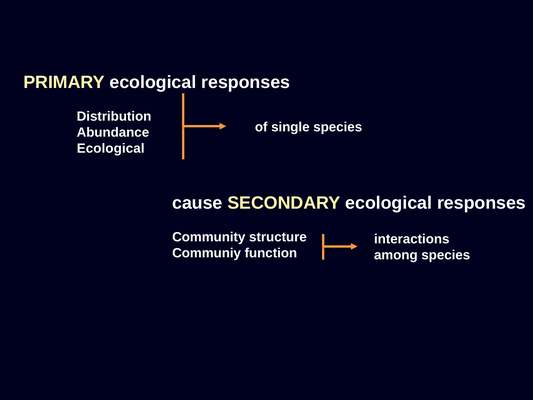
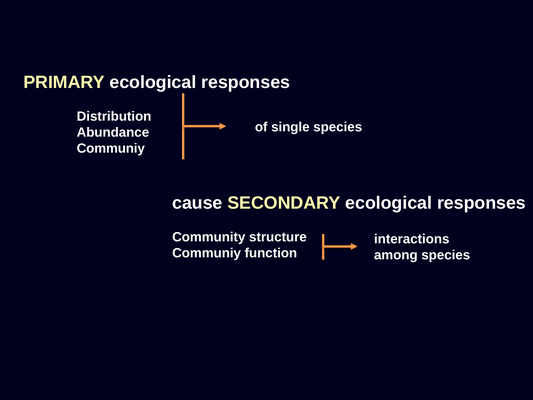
Ecological at (111, 148): Ecological -> Communiy
